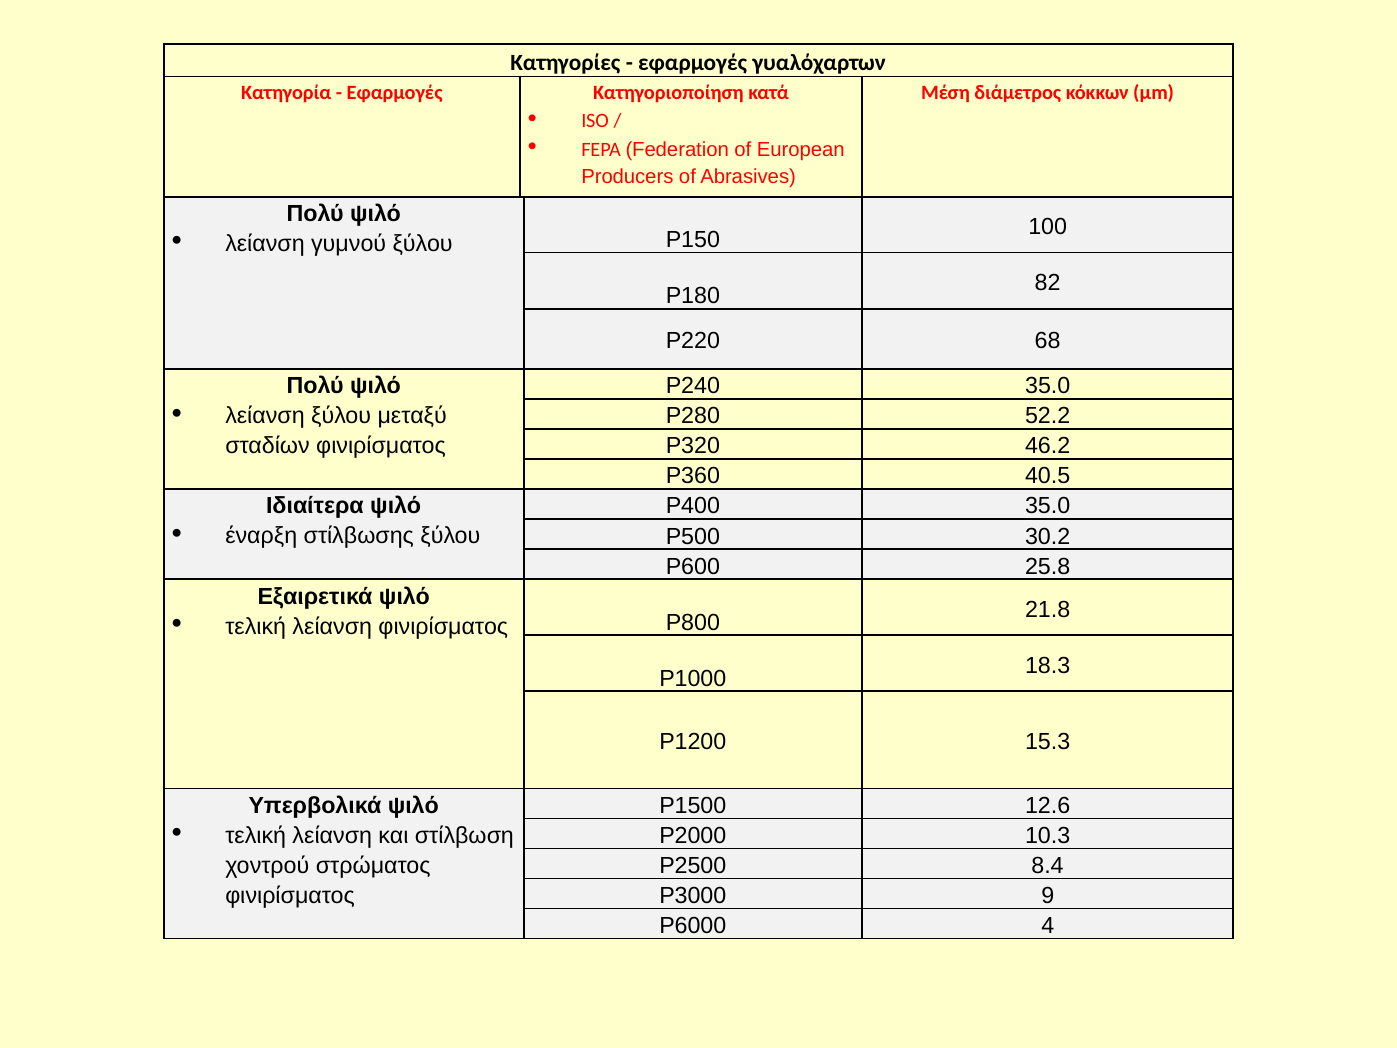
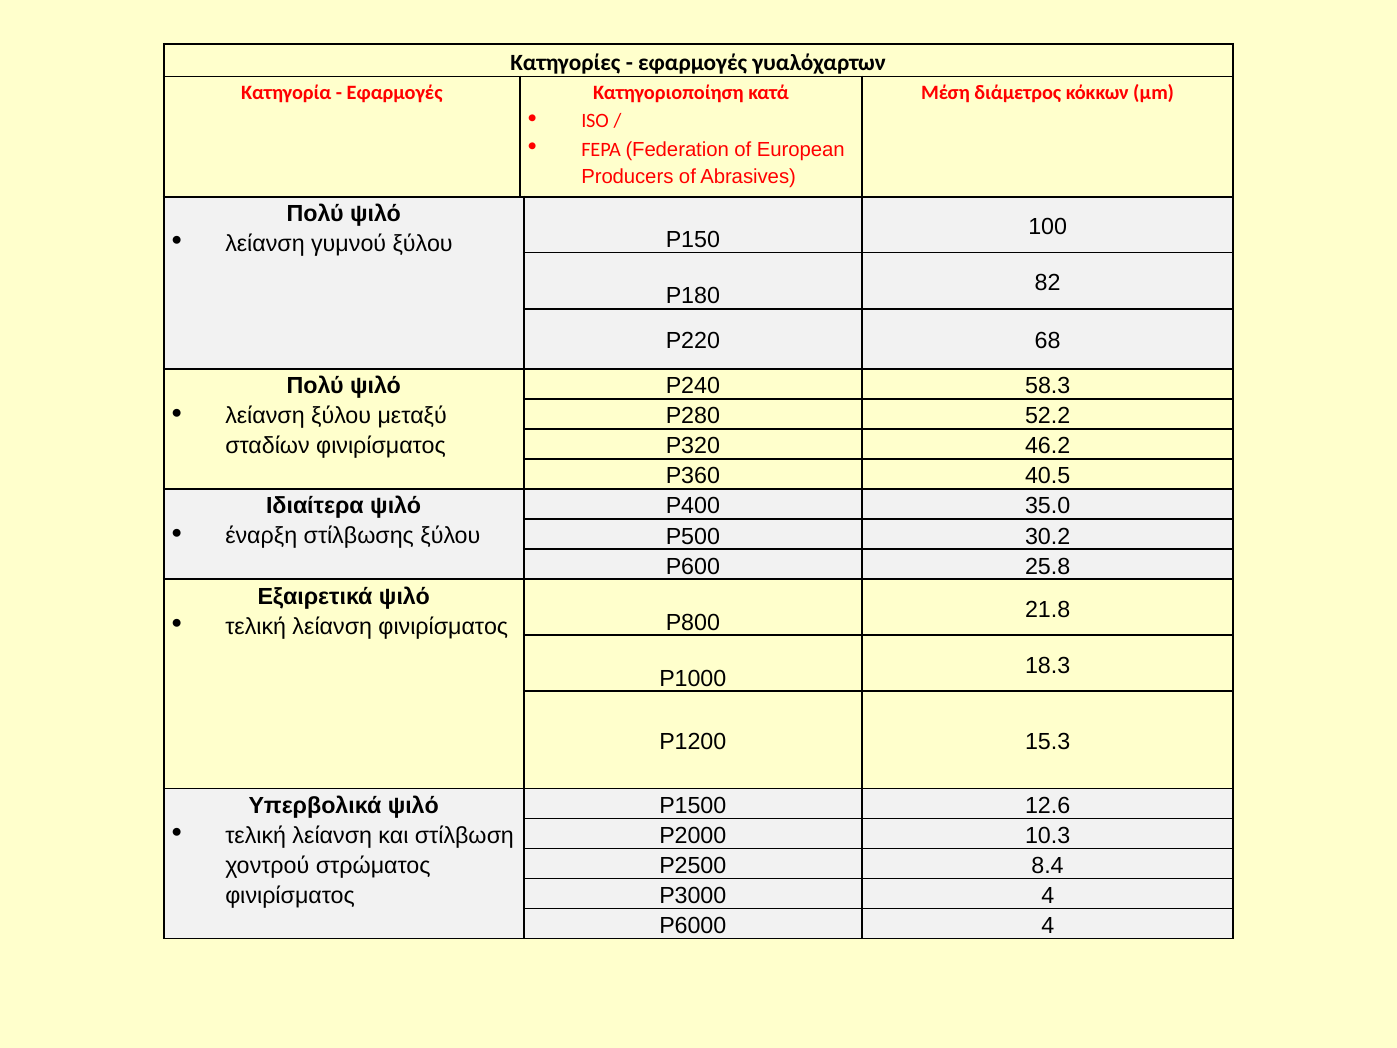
P240 35.0: 35.0 -> 58.3
P3000 9: 9 -> 4
